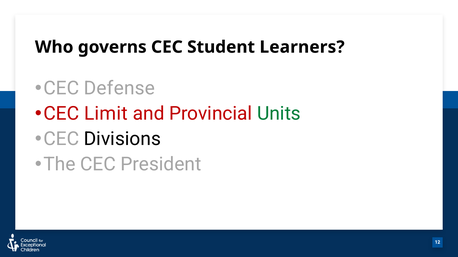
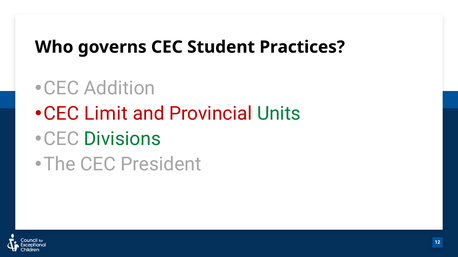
Learners: Learners -> Practices
Defense: Defense -> Addition
Divisions colour: black -> green
